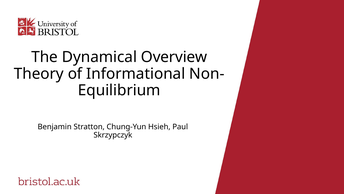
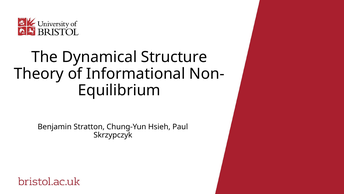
Overview: Overview -> Structure
